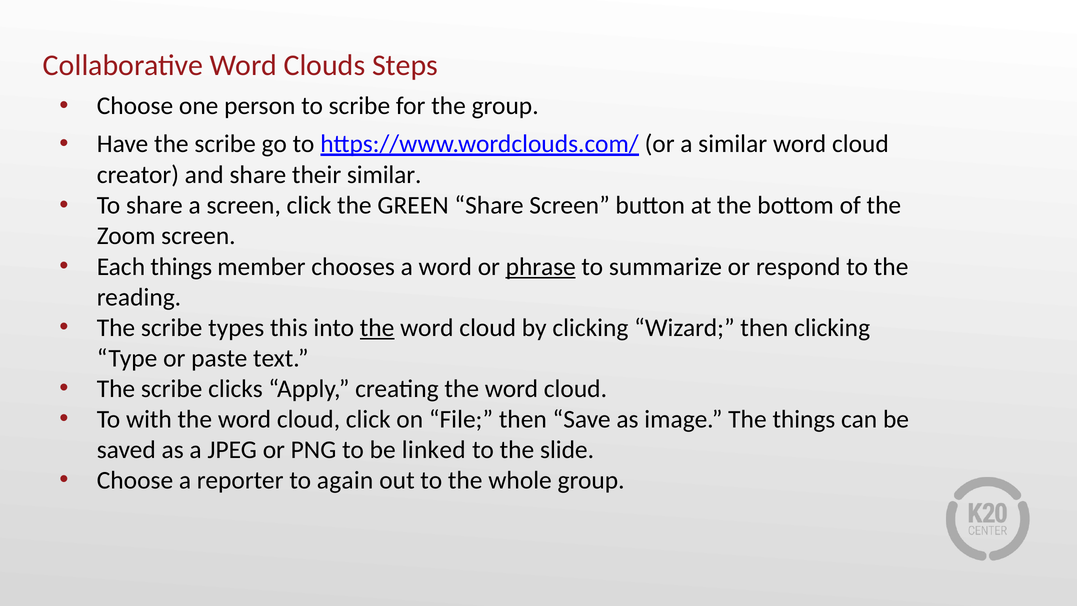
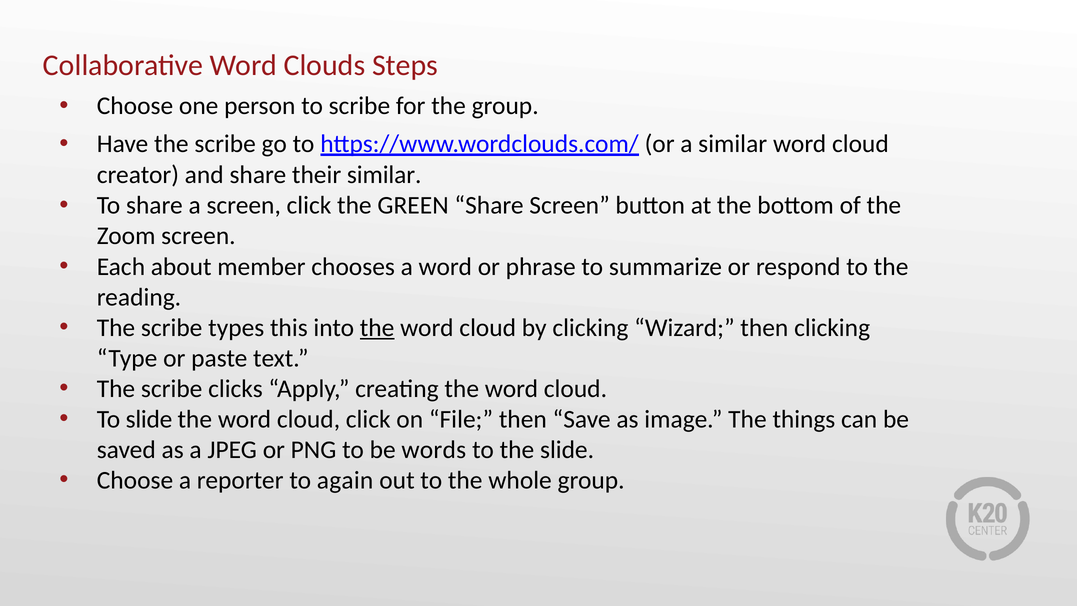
Each things: things -> about
phrase underline: present -> none
To with: with -> slide
linked: linked -> words
